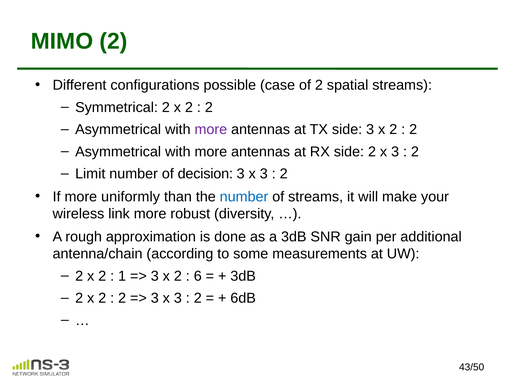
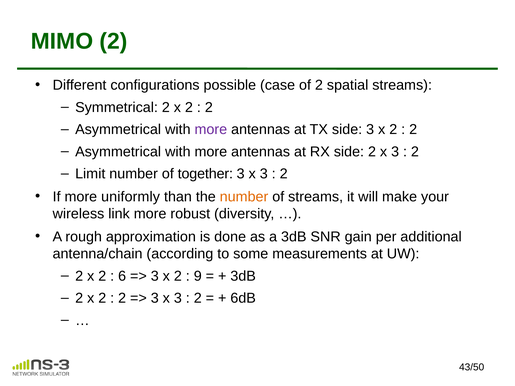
decision: decision -> together
number at (244, 197) colour: blue -> orange
1: 1 -> 6
6: 6 -> 9
